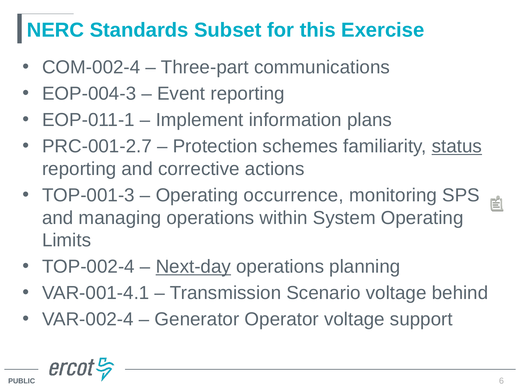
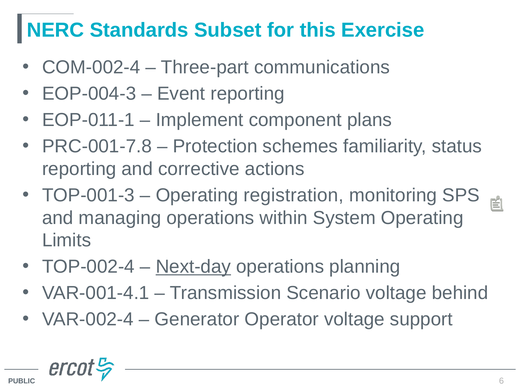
information: information -> component
PRC-001-2.7: PRC-001-2.7 -> PRC-001-7.8
status underline: present -> none
occurrence: occurrence -> registration
